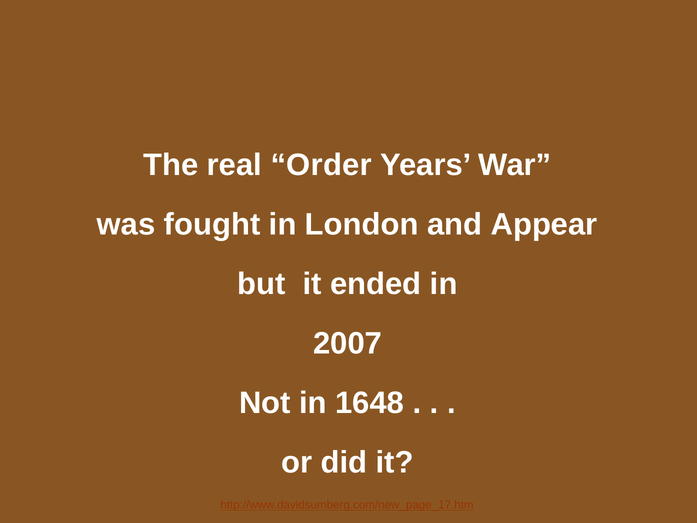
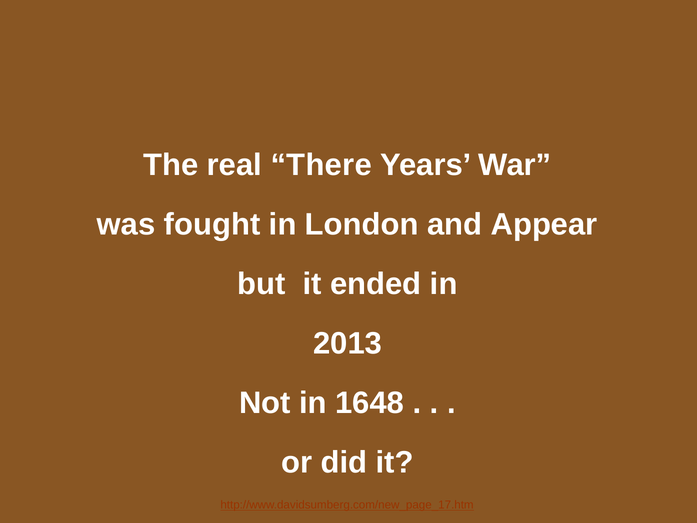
Order: Order -> There
2007: 2007 -> 2013
